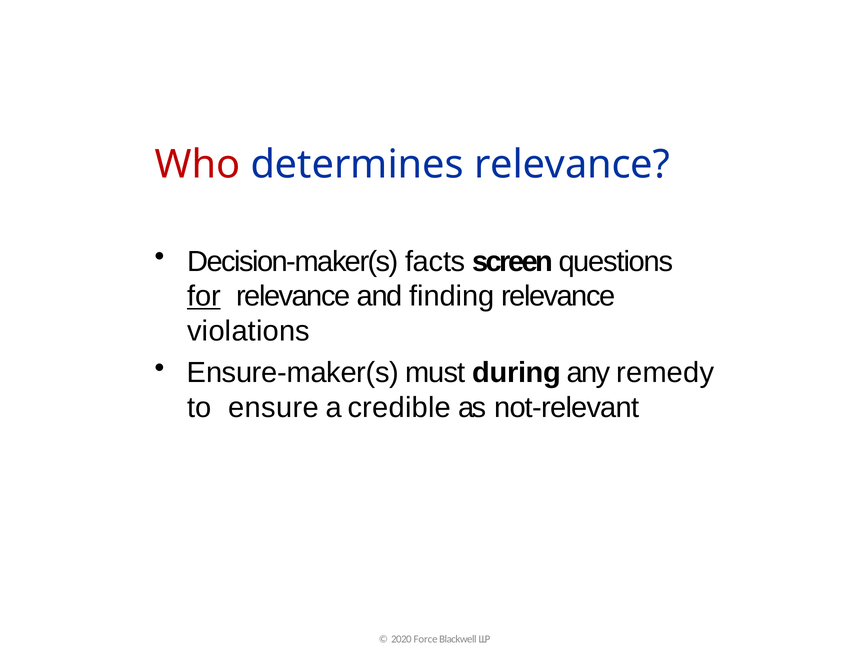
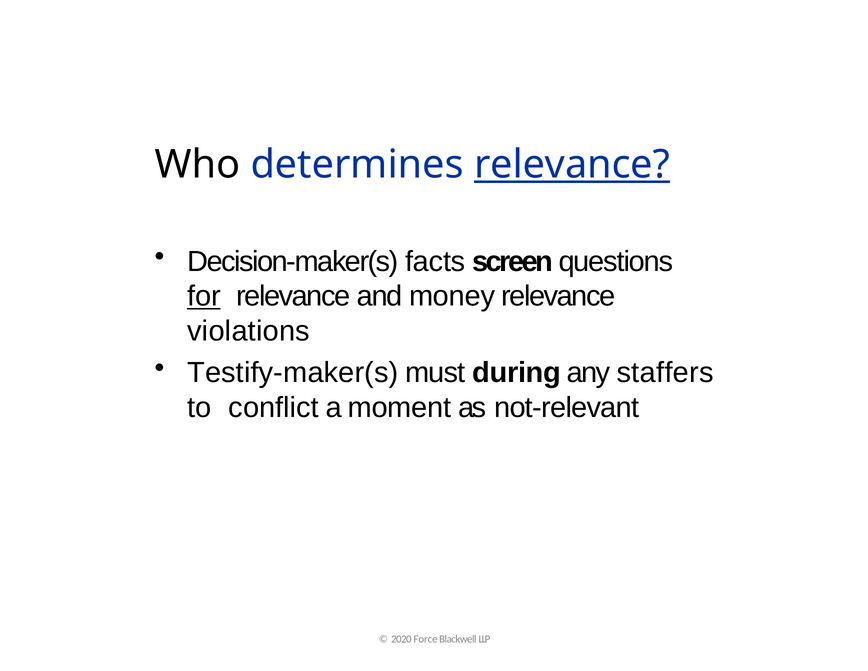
Who colour: red -> black
relevance at (572, 165) underline: none -> present
finding: finding -> money
Ensure-maker(s: Ensure-maker(s -> Testify-maker(s
remedy: remedy -> staffers
ensure: ensure -> conflict
credible: credible -> moment
